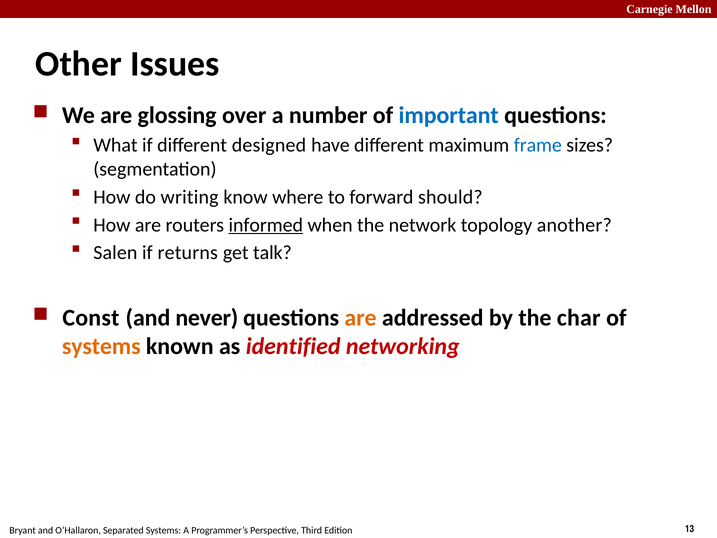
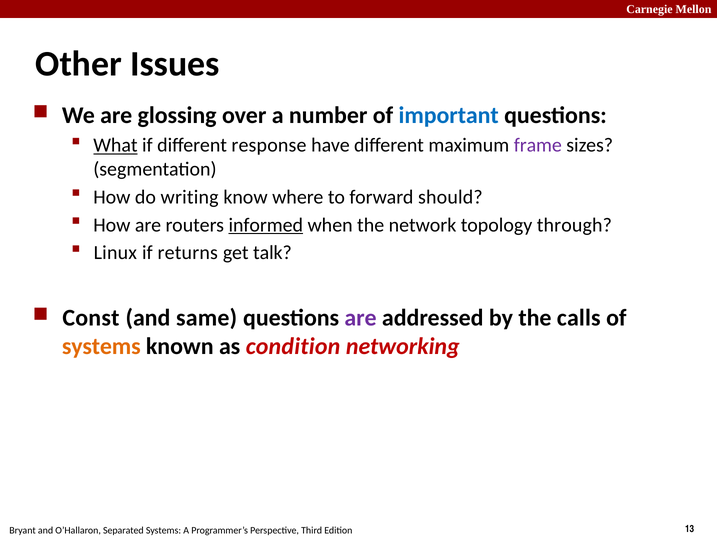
What underline: none -> present
designed: designed -> response
frame colour: blue -> purple
another: another -> through
Salen: Salen -> Linux
never: never -> same
are at (361, 318) colour: orange -> purple
char: char -> calls
identified: identified -> condition
